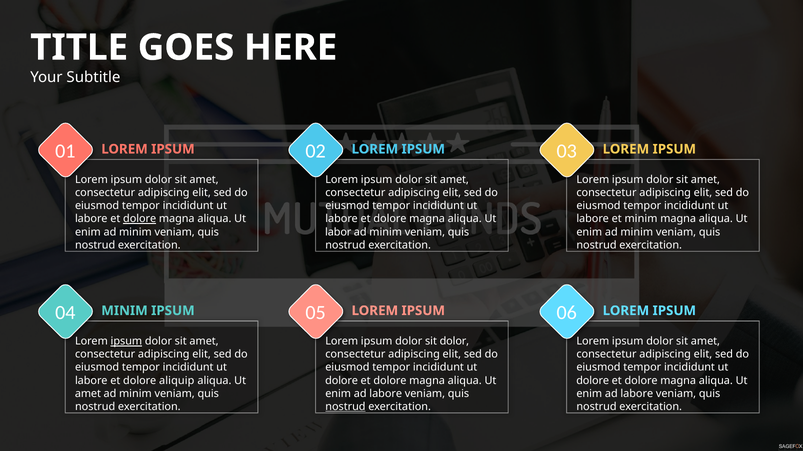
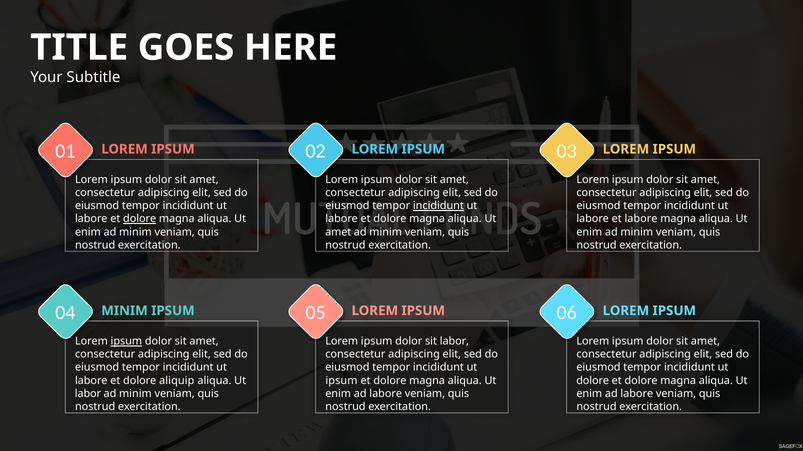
incididunt at (438, 206) underline: none -> present
et minim: minim -> labore
labor at (338, 232): labor -> amet
sit dolor: dolor -> labor
dolore at (342, 381): dolore -> ipsum
amet at (88, 394): amet -> labor
nostrud at (345, 407) underline: present -> none
